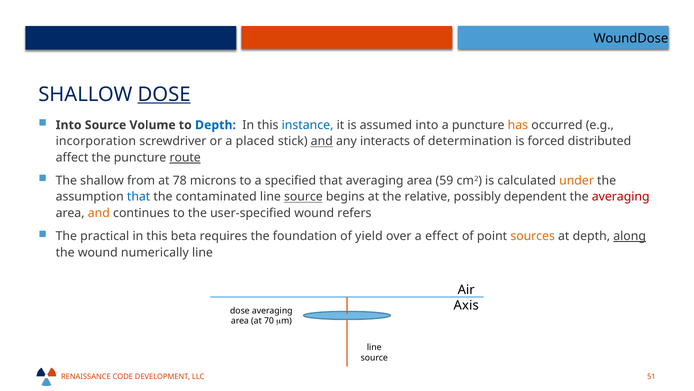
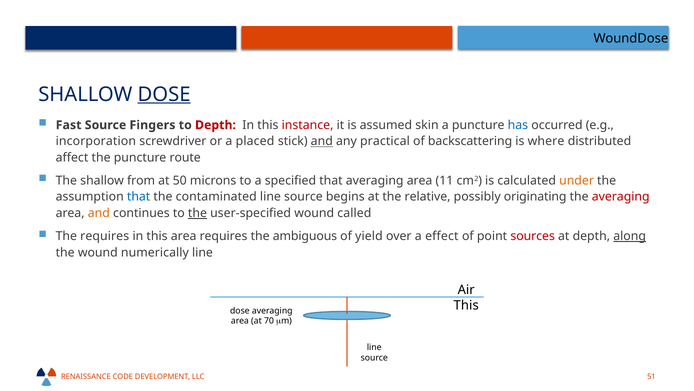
Into at (69, 125): Into -> Fast
Volume: Volume -> Fingers
Depth at (215, 125) colour: blue -> red
instance colour: blue -> red
assumed into: into -> skin
has colour: orange -> blue
interacts: interacts -> practical
determination: determination -> backscattering
forced: forced -> where
route underline: present -> none
78: 78 -> 50
59: 59 -> 11
source at (303, 197) underline: present -> none
dependent: dependent -> originating
the at (197, 213) underline: none -> present
refers: refers -> called
The practical: practical -> requires
this beta: beta -> area
foundation: foundation -> ambiguous
sources colour: orange -> red
Axis at (466, 305): Axis -> This
